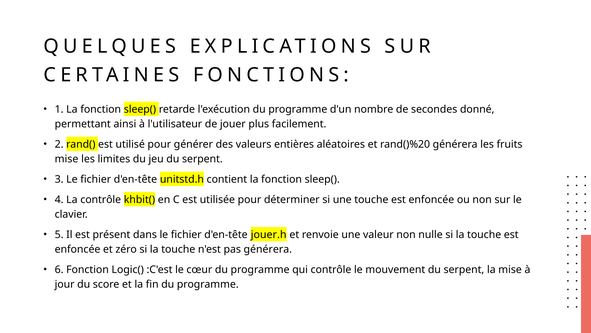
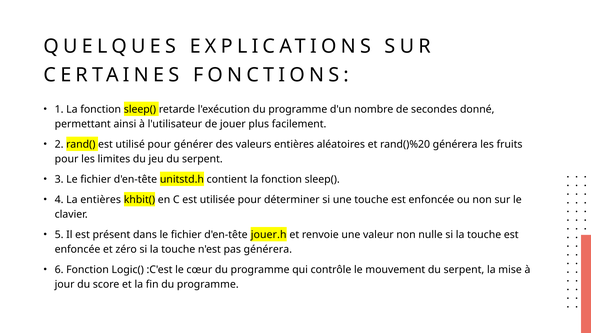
mise at (67, 159): mise -> pour
La contrôle: contrôle -> entières
